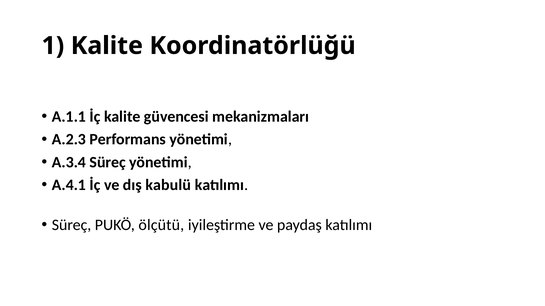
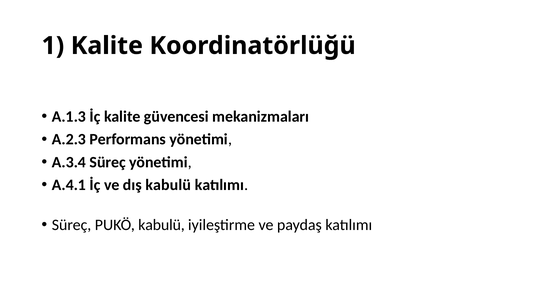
A.1.1: A.1.1 -> A.1.3
PUKÖ ölçütü: ölçütü -> kabulü
